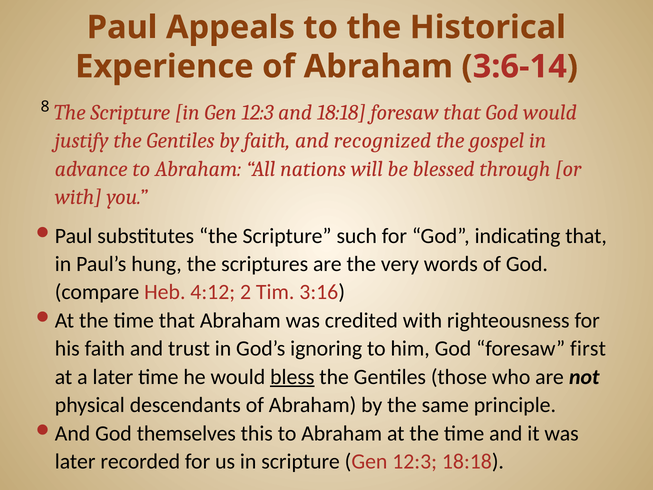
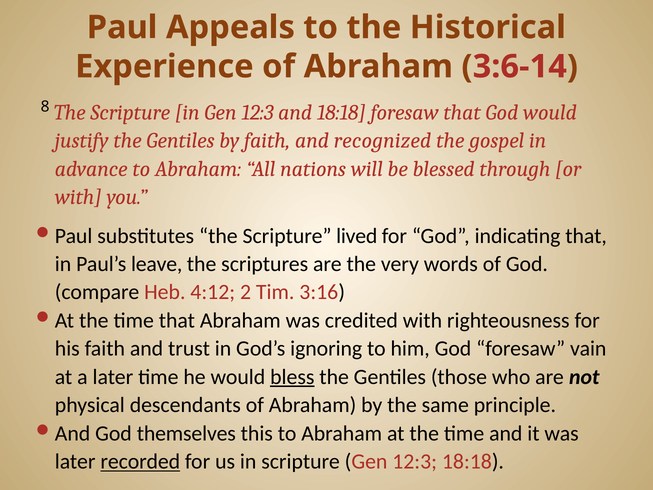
such: such -> lived
hung: hung -> leave
first: first -> vain
recorded underline: none -> present
